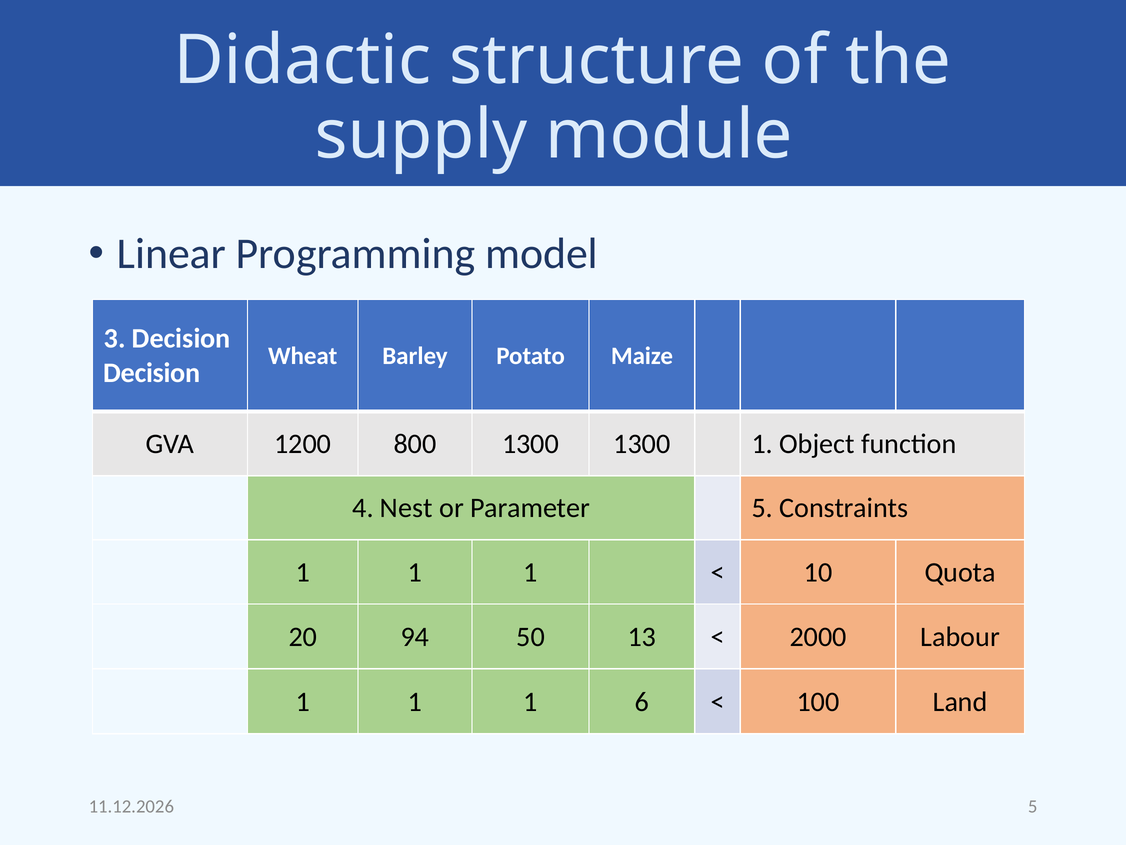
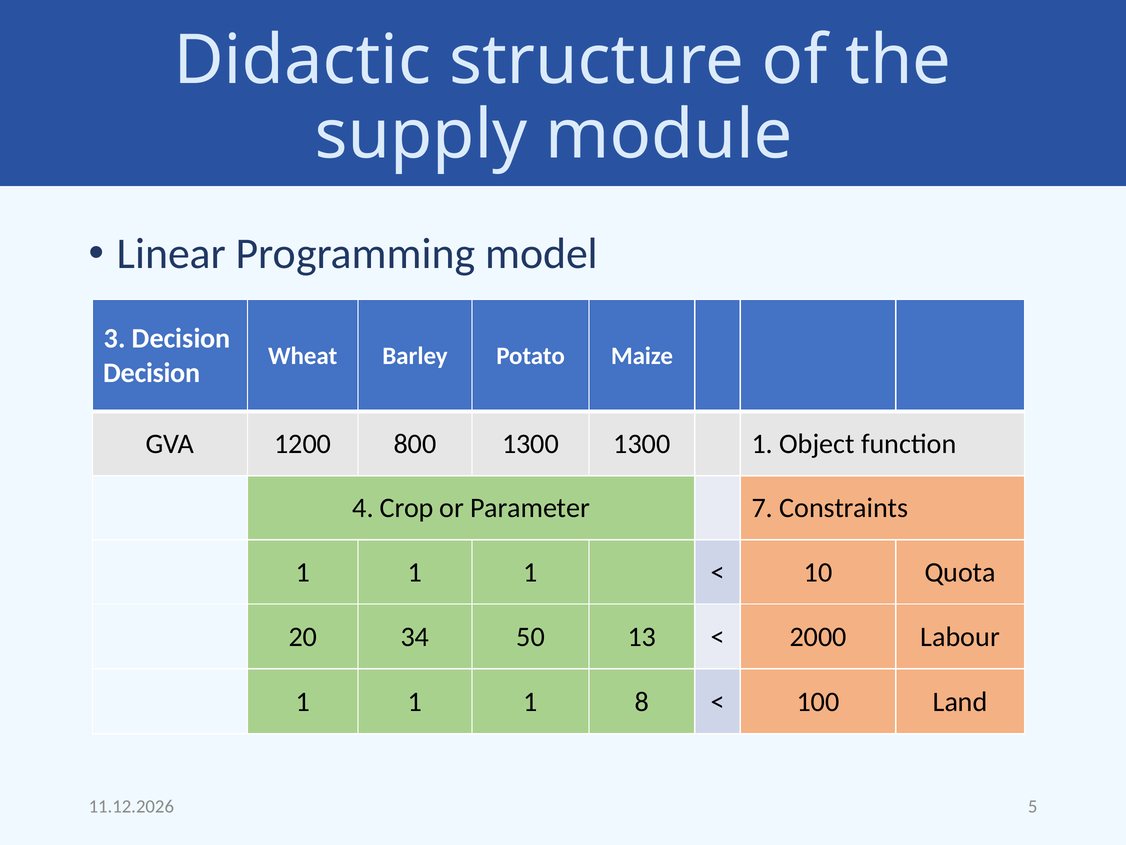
Nest: Nest -> Crop
Parameter 5: 5 -> 7
94: 94 -> 34
6: 6 -> 8
